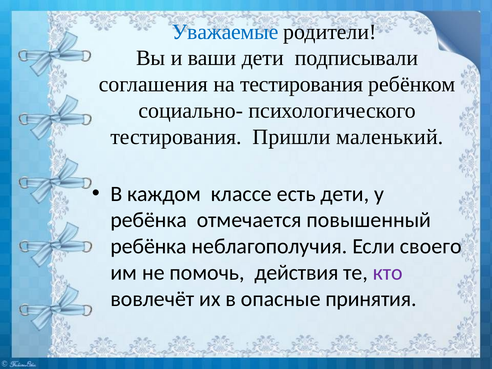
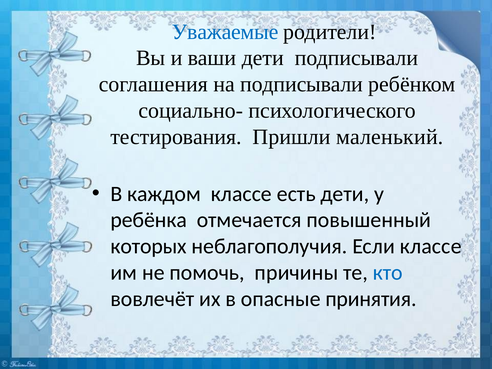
на тестирования: тестирования -> подписывали
ребёнка at (149, 246): ребёнка -> которых
Если своего: своего -> классе
действия: действия -> причины
кто colour: purple -> blue
